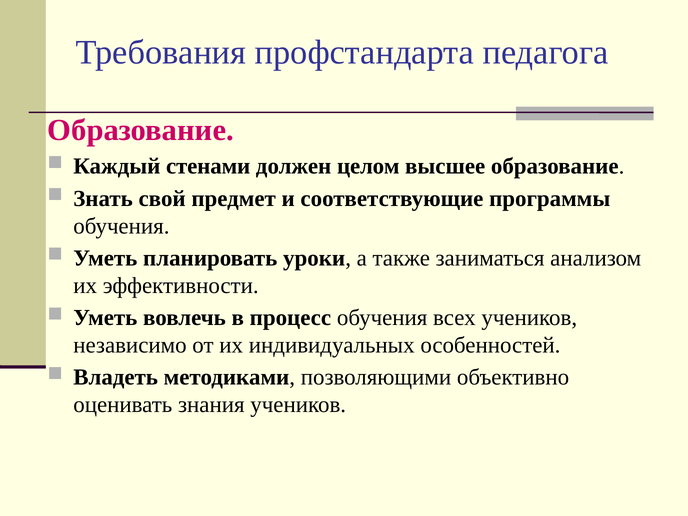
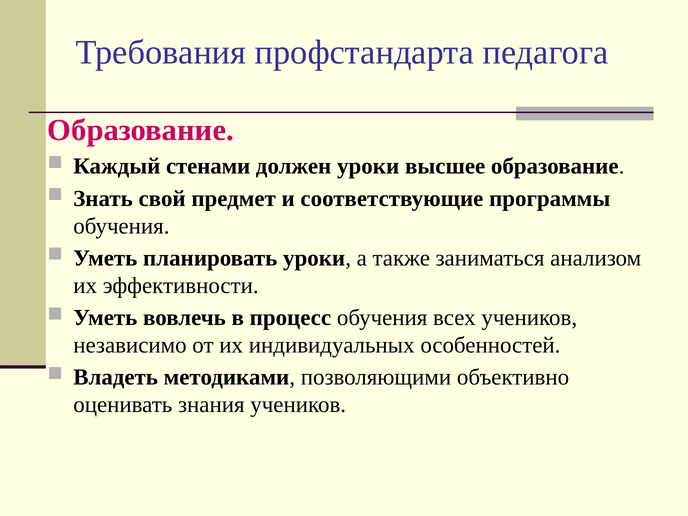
должен целом: целом -> уроки
